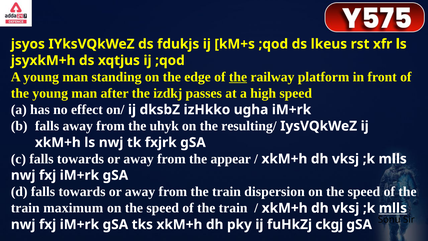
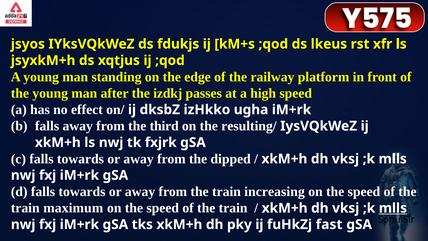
the at (238, 77) underline: present -> none
uhyk: uhyk -> third
appear: appear -> dipped
dispersion: dispersion -> increasing
ckgj: ckgj -> fast
